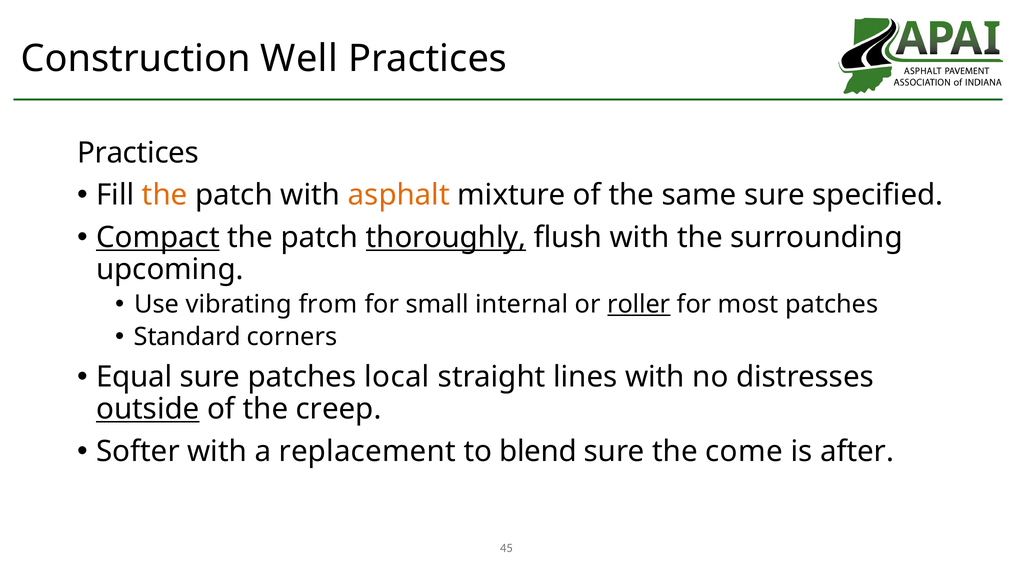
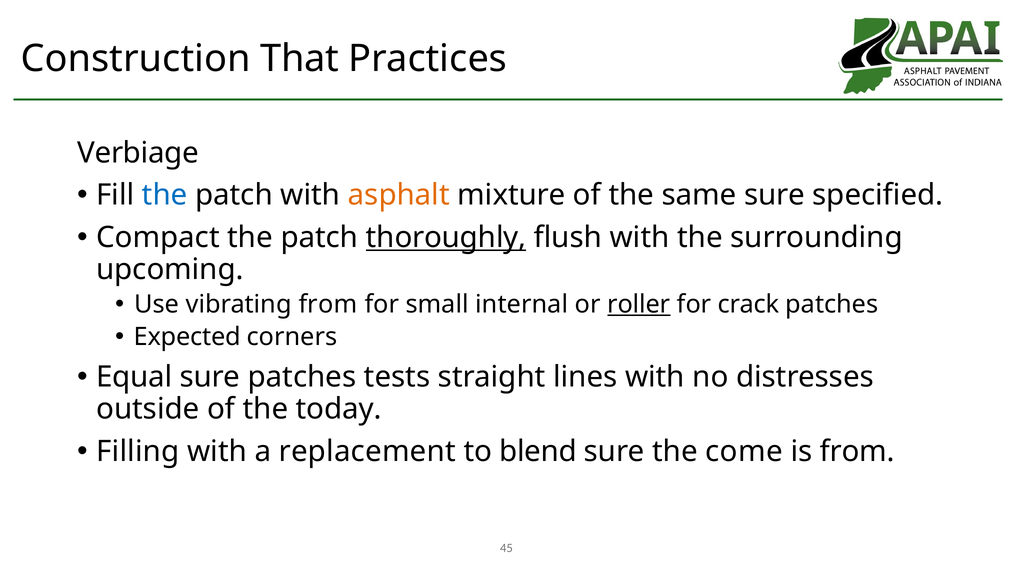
Well: Well -> That
Practices at (138, 153): Practices -> Verbiage
the at (165, 195) colour: orange -> blue
Compact underline: present -> none
most: most -> crack
Standard: Standard -> Expected
local: local -> tests
outside underline: present -> none
creep: creep -> today
Softer: Softer -> Filling
is after: after -> from
